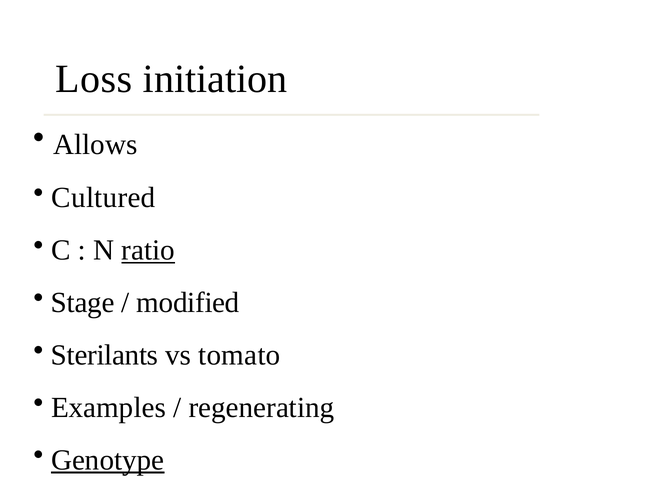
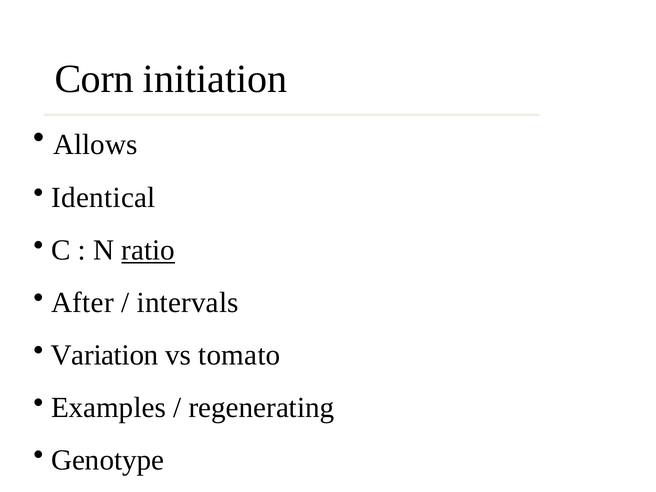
Loss: Loss -> Corn
Cultured: Cultured -> Identical
Stage: Stage -> After
modified: modified -> intervals
Sterilants: Sterilants -> Variation
Genotype underline: present -> none
